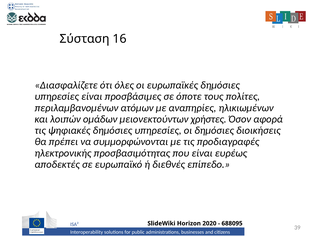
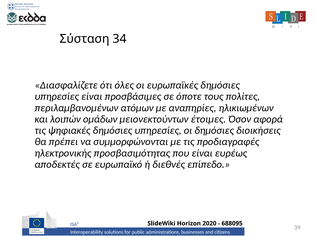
16: 16 -> 34
χρήστες: χρήστες -> έτοιμες
